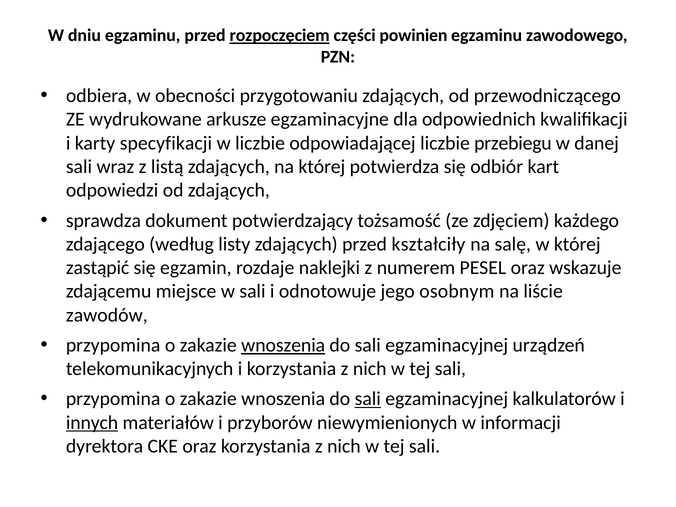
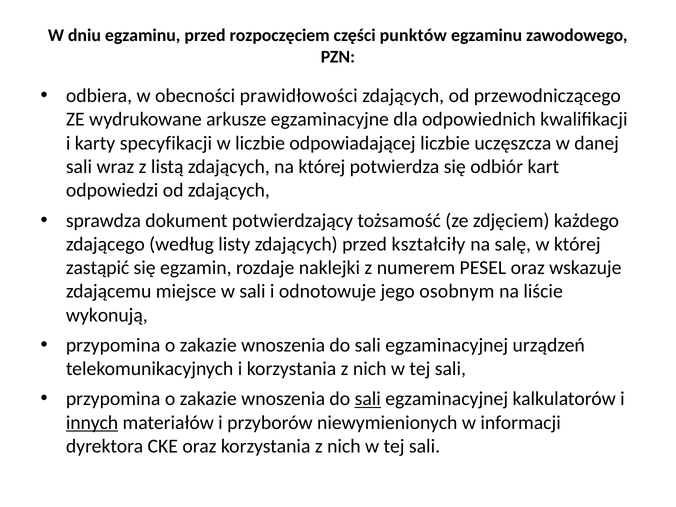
rozpoczęciem underline: present -> none
powinien: powinien -> punktów
przygotowaniu: przygotowaniu -> prawidłowości
przebiegu: przebiegu -> uczęszcza
zawodów: zawodów -> wykonują
wnoszenia at (283, 345) underline: present -> none
